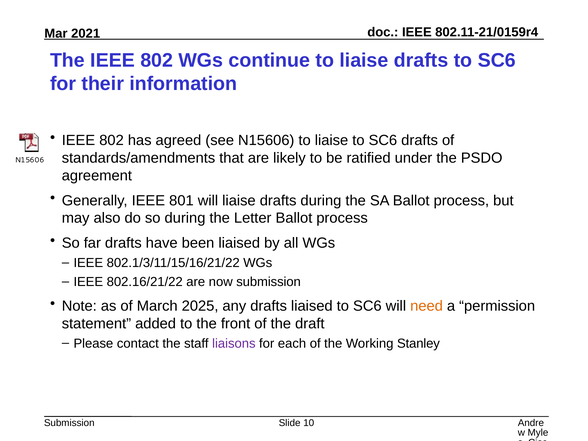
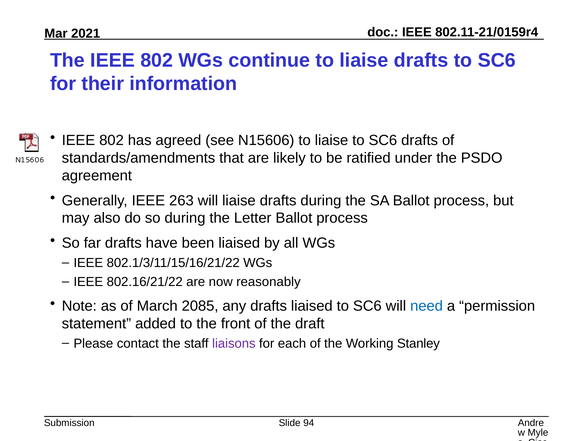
801: 801 -> 263
now submission: submission -> reasonably
2025: 2025 -> 2085
need colour: orange -> blue
10: 10 -> 94
